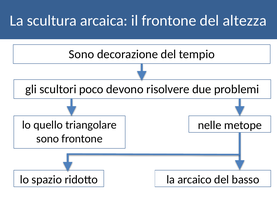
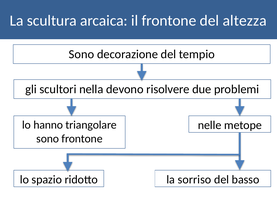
poco: poco -> nella
quello: quello -> hanno
arcaico: arcaico -> sorriso
